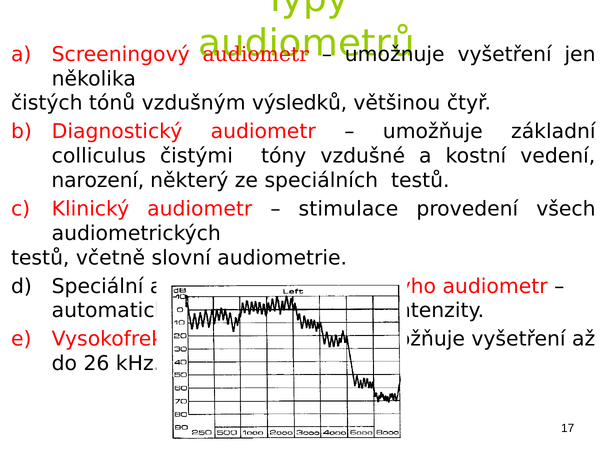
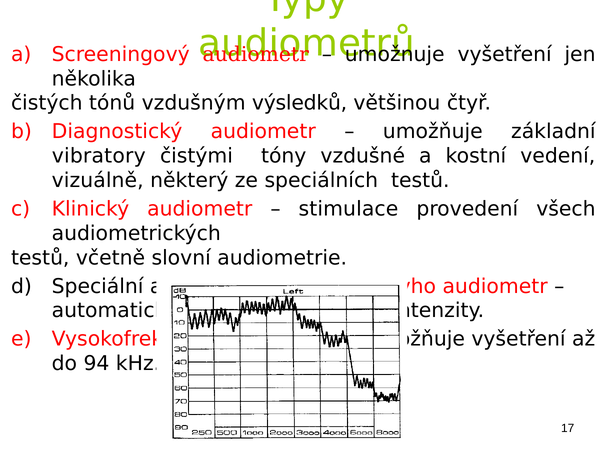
colliculus: colliculus -> vibratory
narození: narození -> vizuálně
26: 26 -> 94
